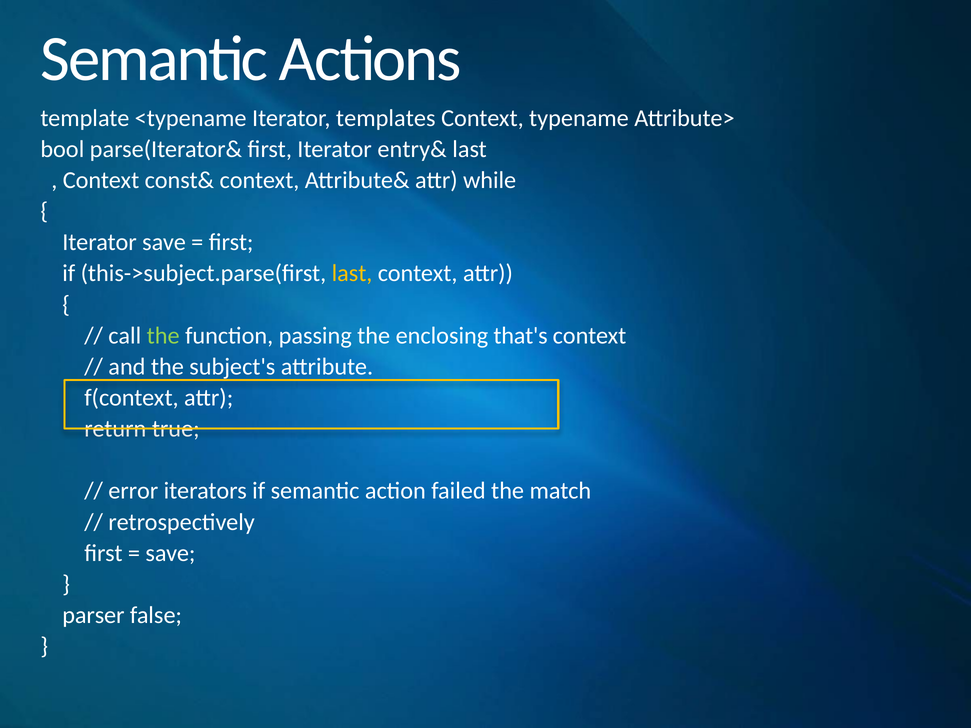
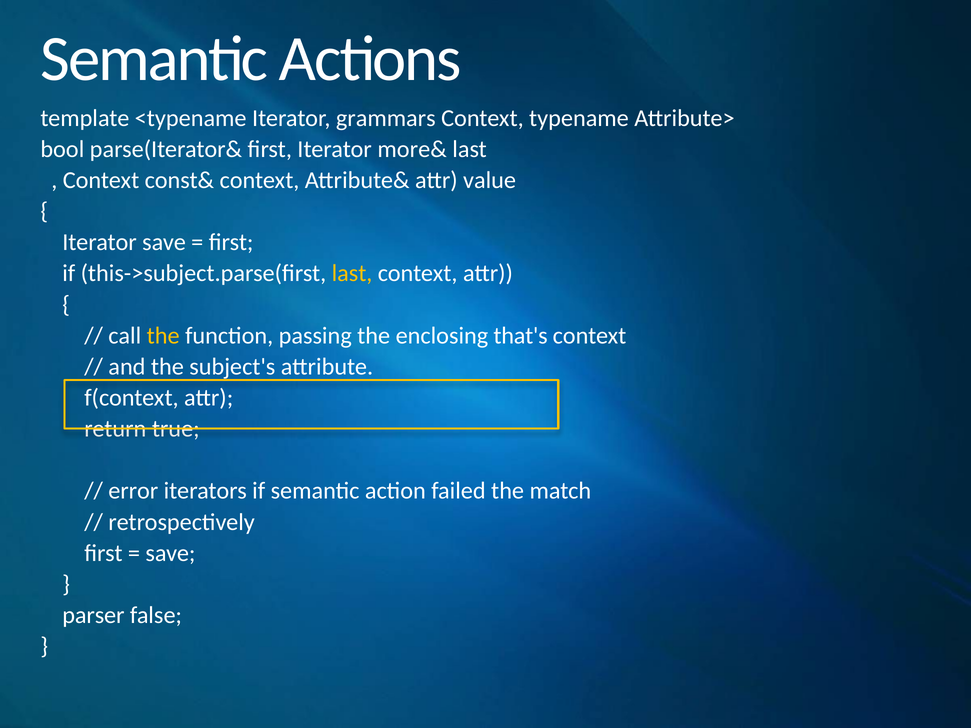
templates: templates -> grammars
entry&: entry& -> more&
while: while -> value
the at (163, 336) colour: light green -> yellow
